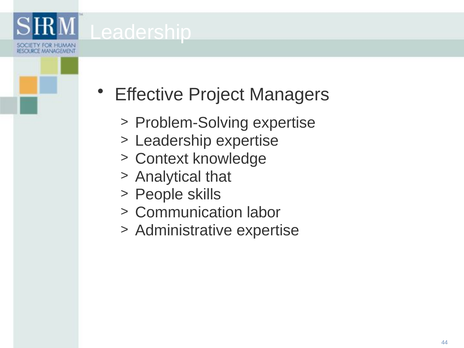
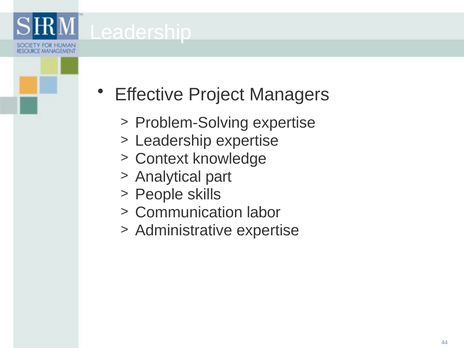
that: that -> part
